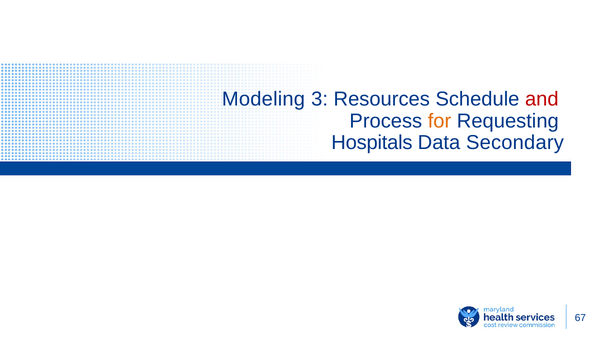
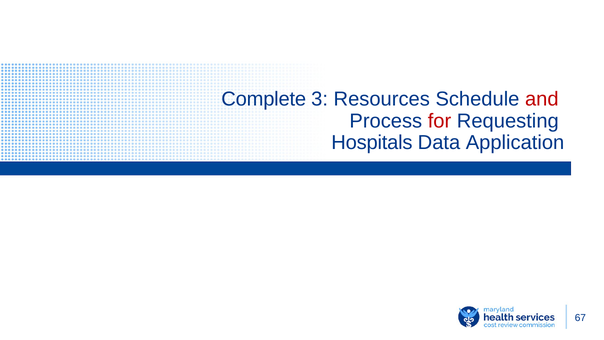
Modeling: Modeling -> Complete
for colour: orange -> red
Secondary: Secondary -> Application
